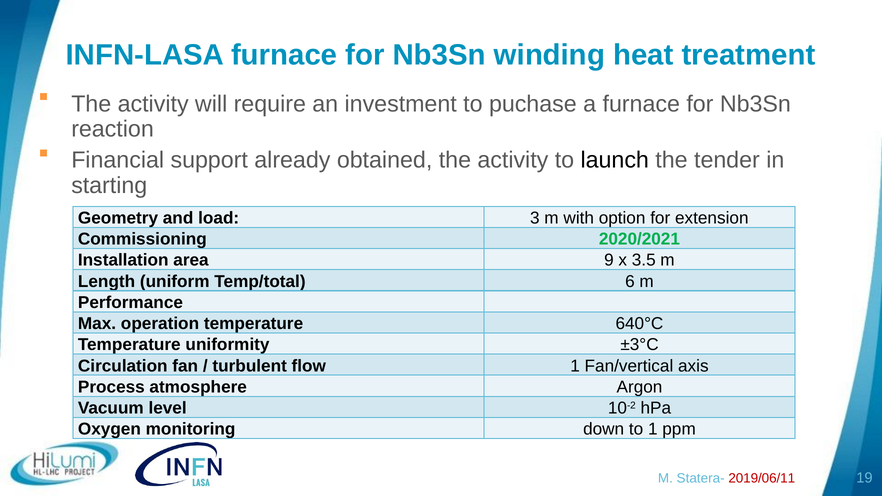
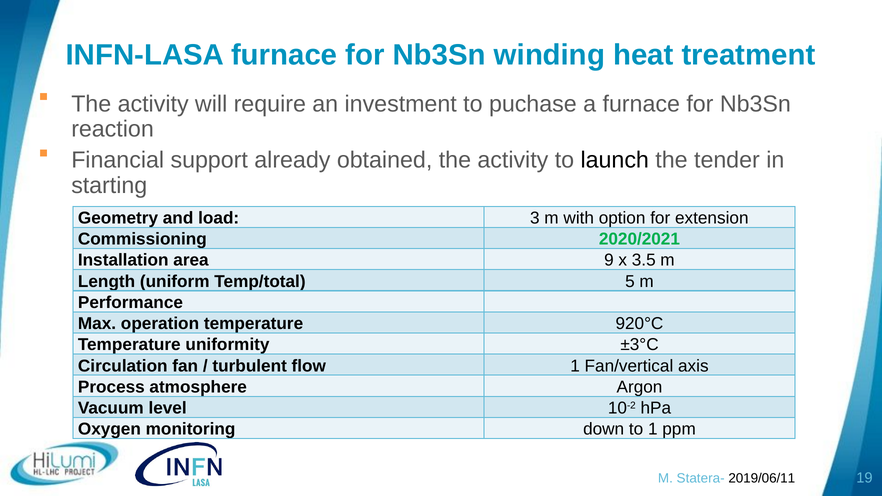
6: 6 -> 5
640°C: 640°C -> 920°C
2019/06/11 colour: red -> black
